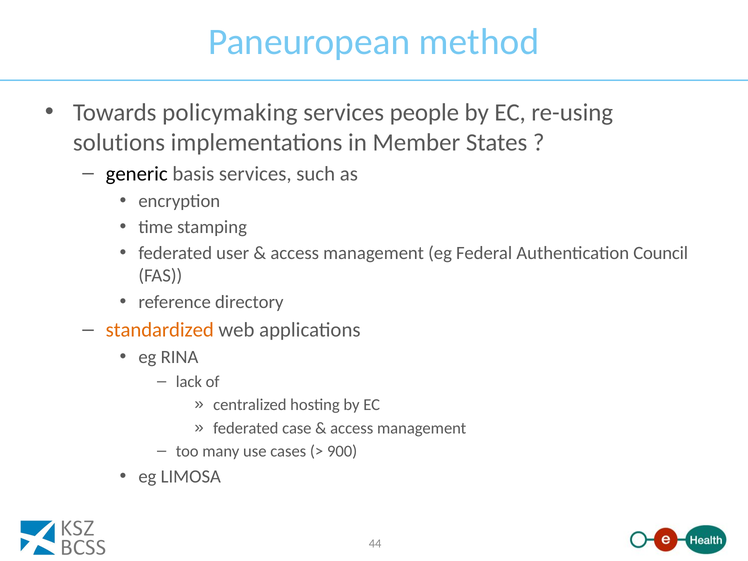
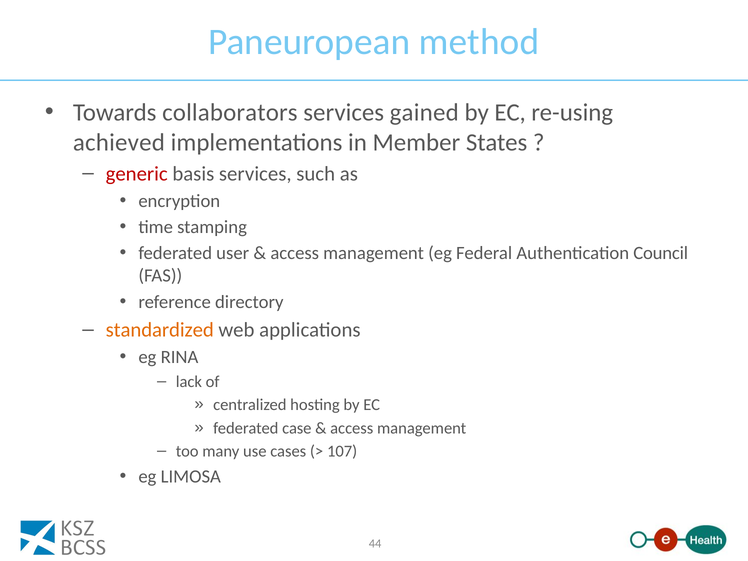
policymaking: policymaking -> collaborators
people: people -> gained
solutions: solutions -> achieved
generic colour: black -> red
900: 900 -> 107
